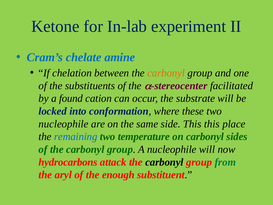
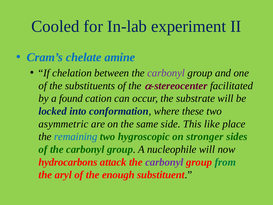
Ketone: Ketone -> Cooled
carbonyl at (166, 73) colour: orange -> purple
nucleophile at (64, 124): nucleophile -> asymmetric
This this: this -> like
temperature: temperature -> hygroscopic
on carbonyl: carbonyl -> stronger
carbonyl at (164, 162) colour: black -> purple
